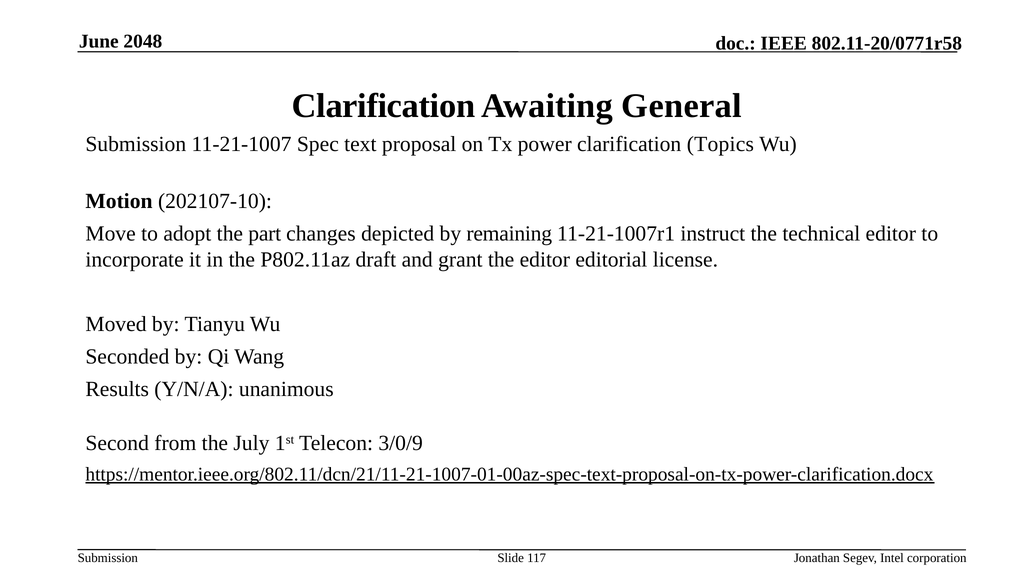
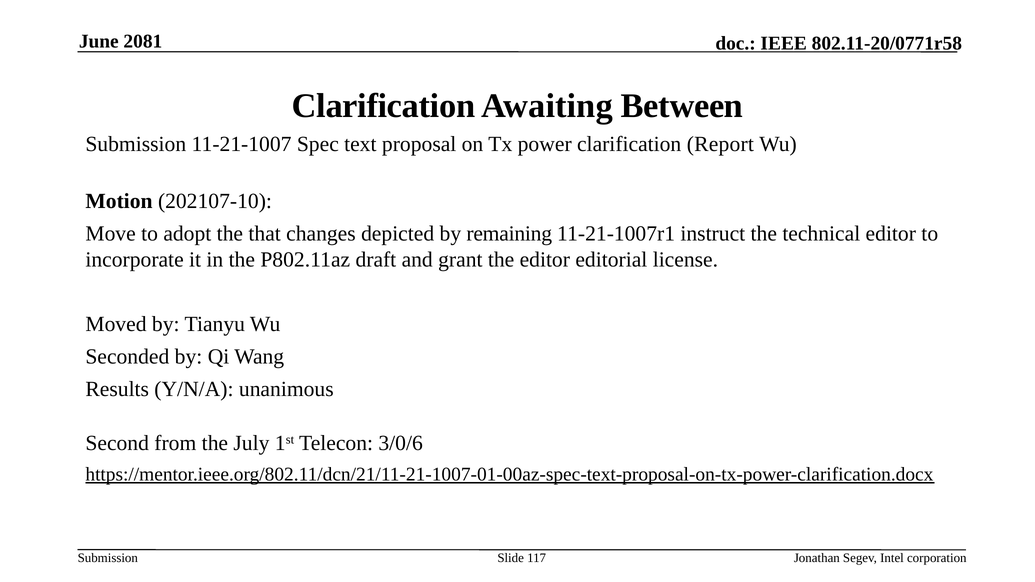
2048: 2048 -> 2081
General: General -> Between
Topics: Topics -> Report
part: part -> that
3/0/9: 3/0/9 -> 3/0/6
